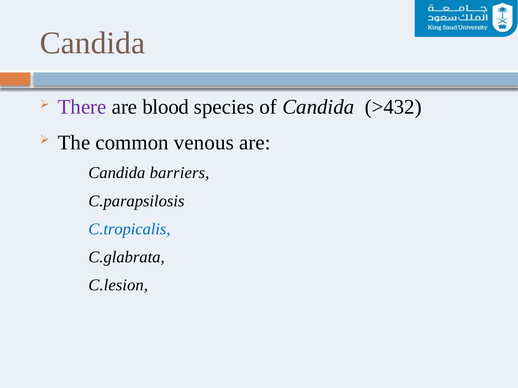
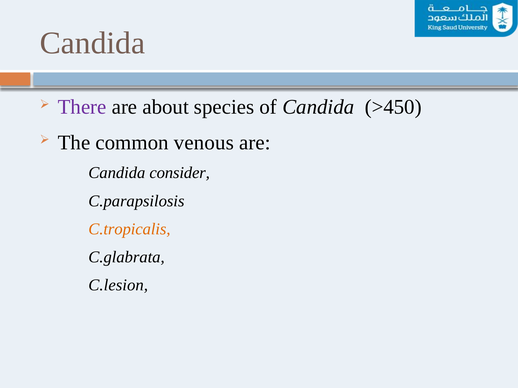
blood: blood -> about
>432: >432 -> >450
barriers: barriers -> consider
C.tropicalis colour: blue -> orange
